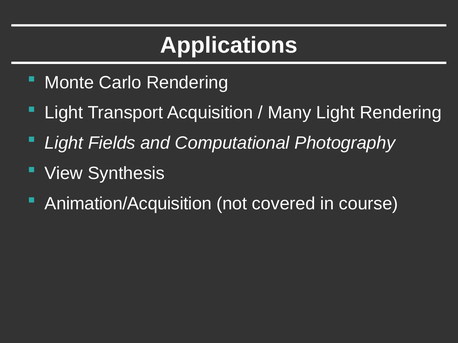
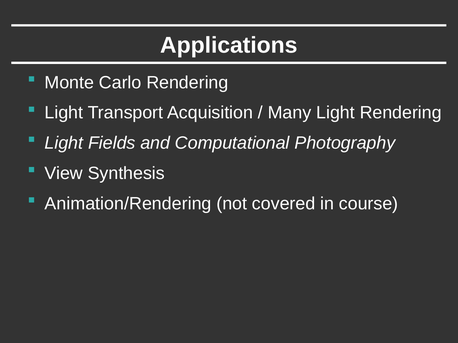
Animation/Acquisition: Animation/Acquisition -> Animation/Rendering
